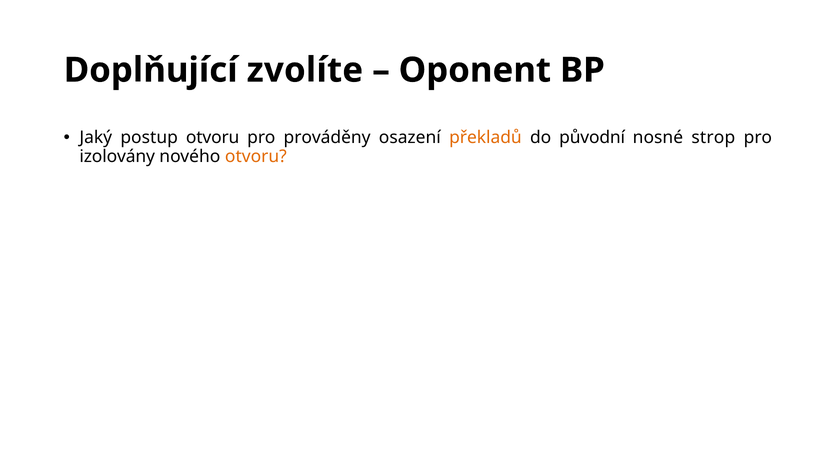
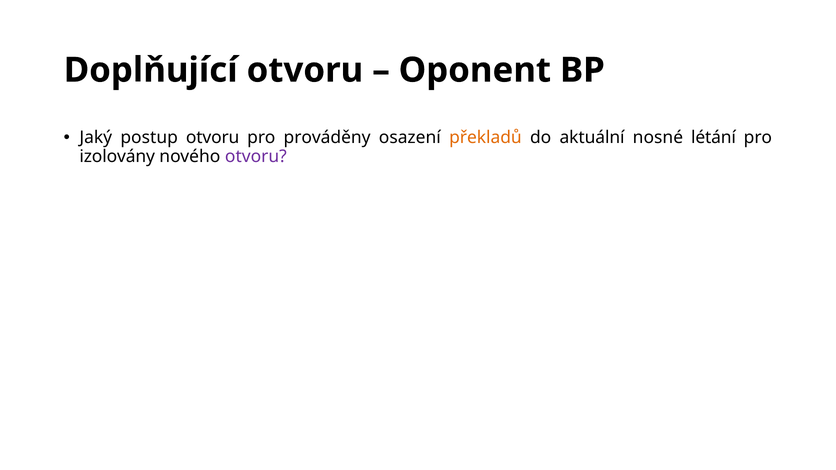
Doplňující zvolíte: zvolíte -> otvoru
původní: původní -> aktuální
strop: strop -> létání
otvoru at (256, 156) colour: orange -> purple
